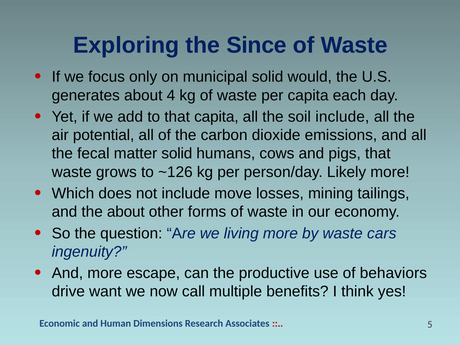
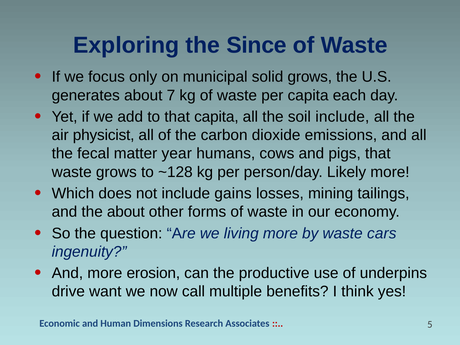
solid would: would -> grows
4: 4 -> 7
potential: potential -> physicist
matter solid: solid -> year
~126: ~126 -> ~128
move: move -> gains
escape: escape -> erosion
behaviors: behaviors -> underpins
